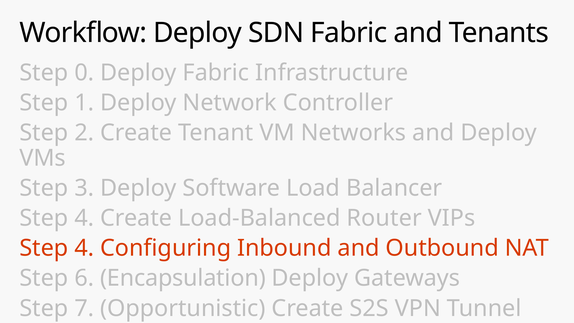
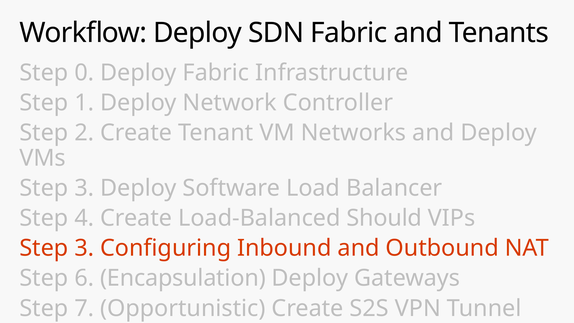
Router: Router -> Should
4 at (84, 248): 4 -> 3
